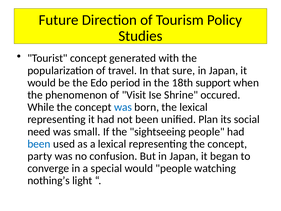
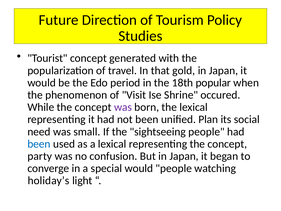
sure: sure -> gold
support: support -> popular
was at (123, 107) colour: blue -> purple
nothing’s: nothing’s -> holiday’s
